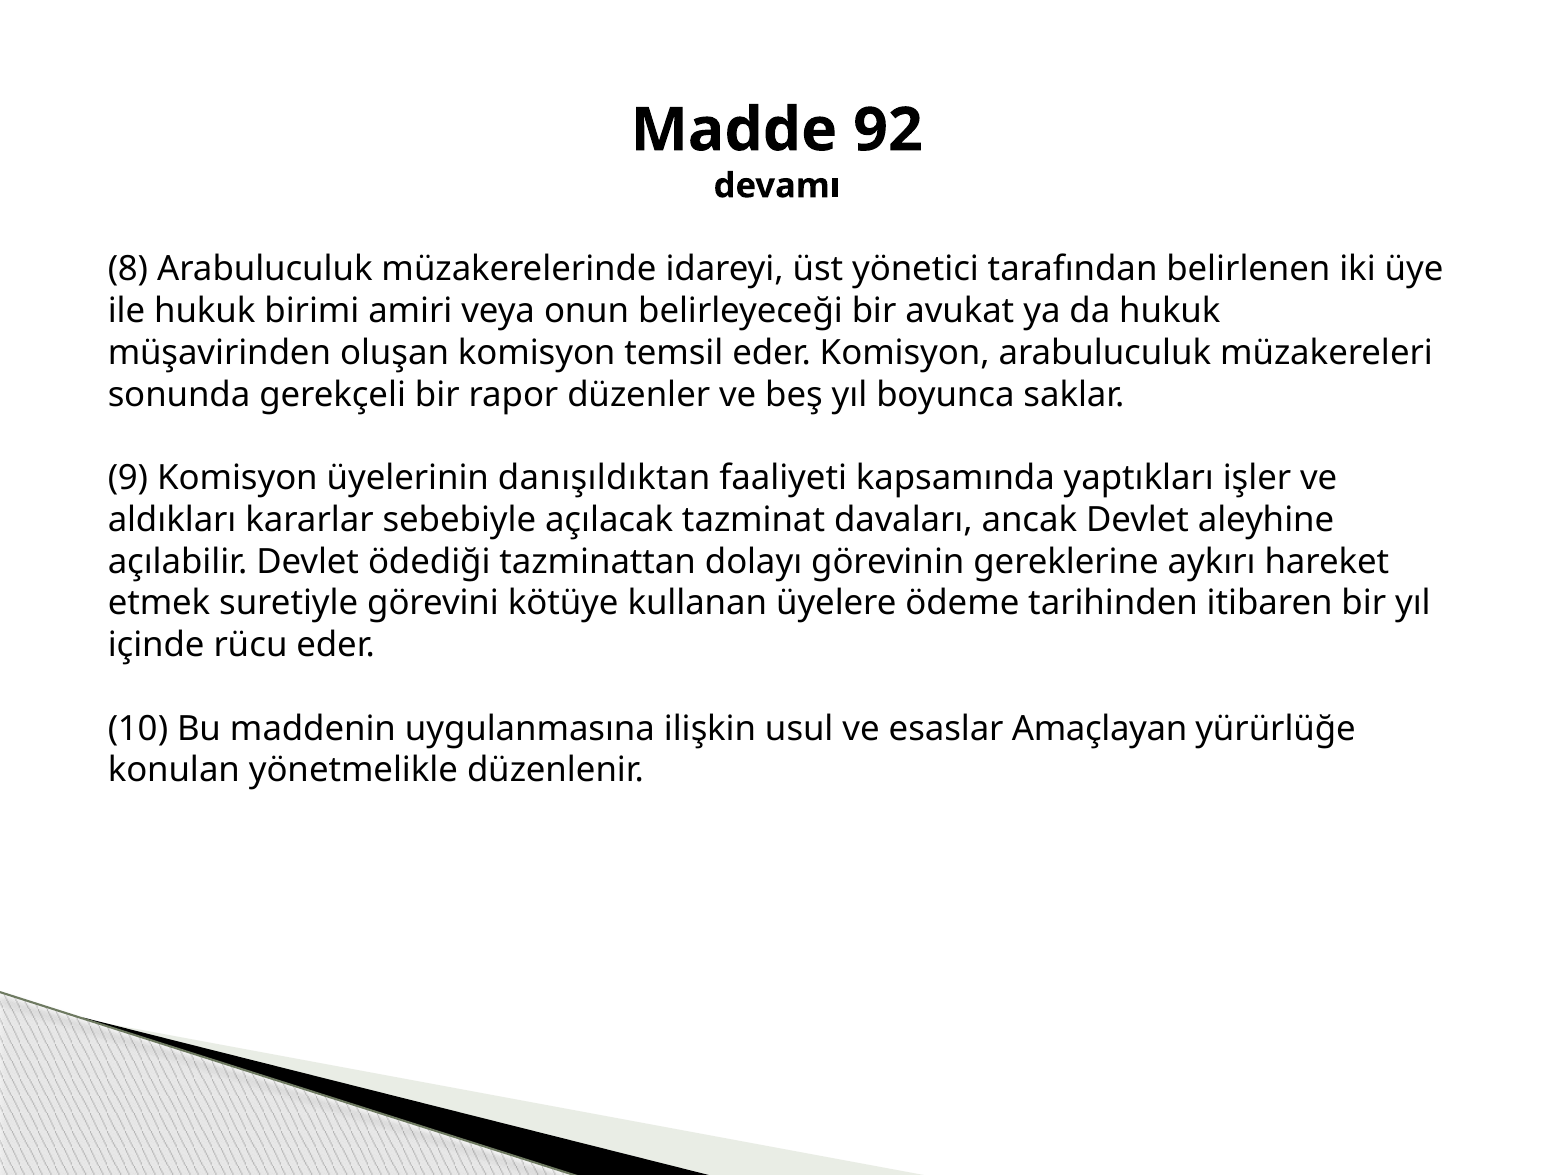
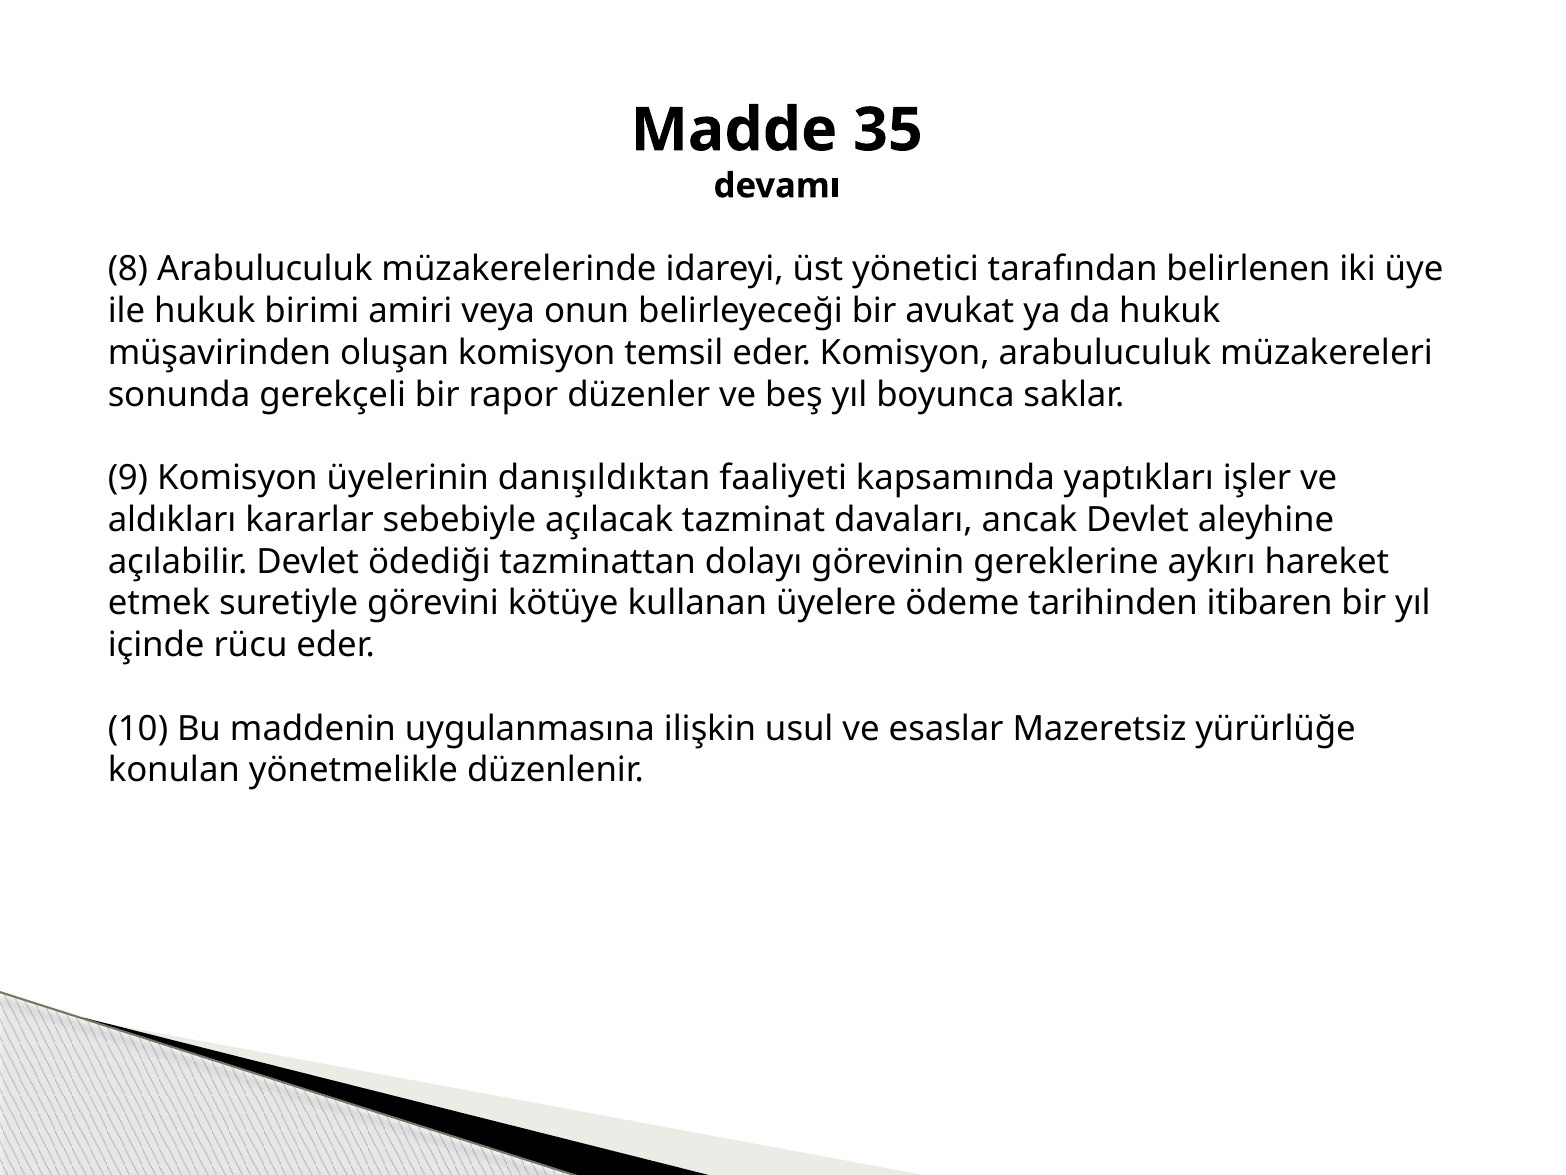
92: 92 -> 35
Amaçlayan: Amaçlayan -> Mazeretsiz
